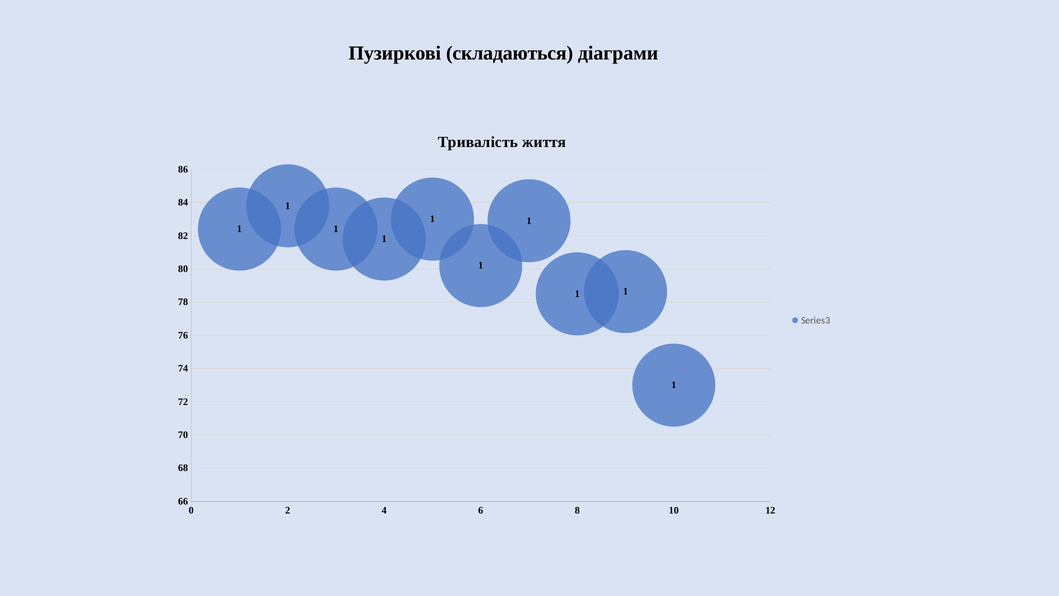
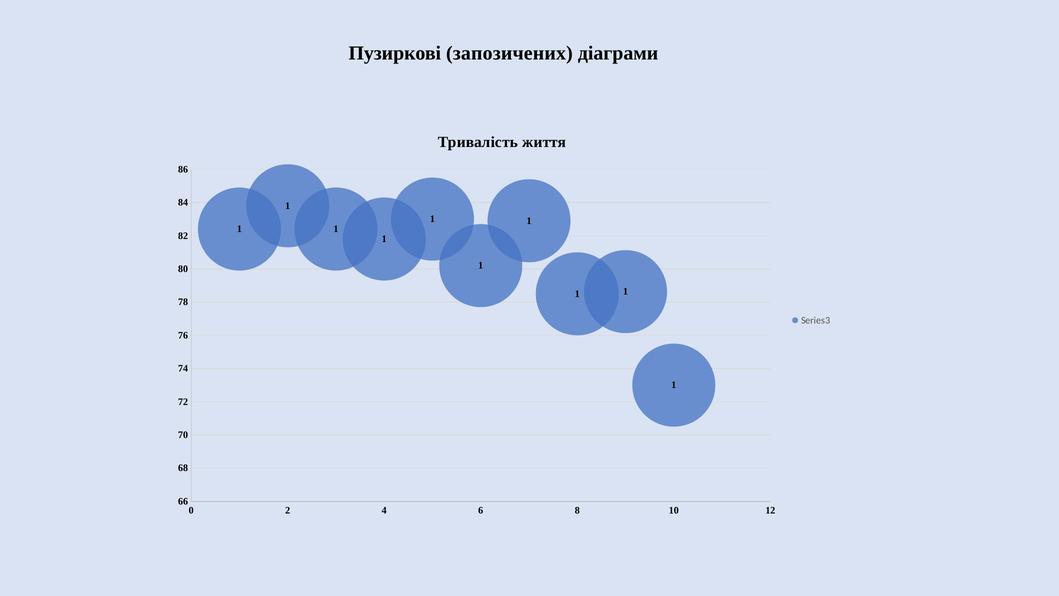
складаються: складаються -> запозичених
